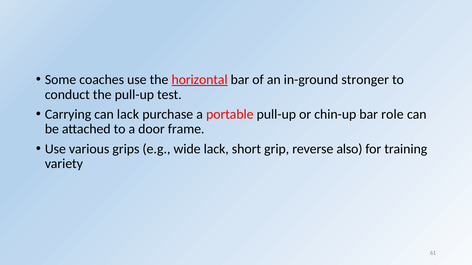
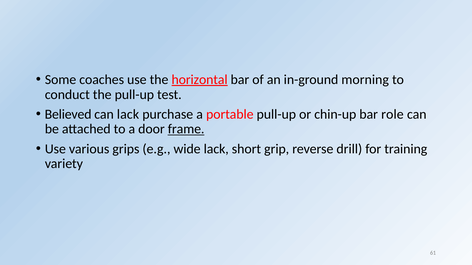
stronger: stronger -> morning
Carrying: Carrying -> Believed
frame underline: none -> present
also: also -> drill
